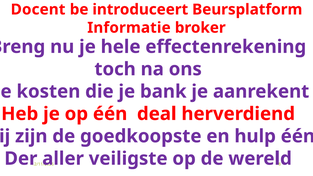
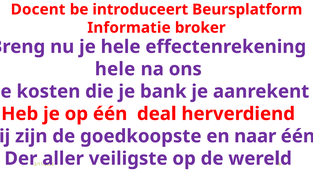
toch at (115, 69): toch -> hele
hulp: hulp -> naar
